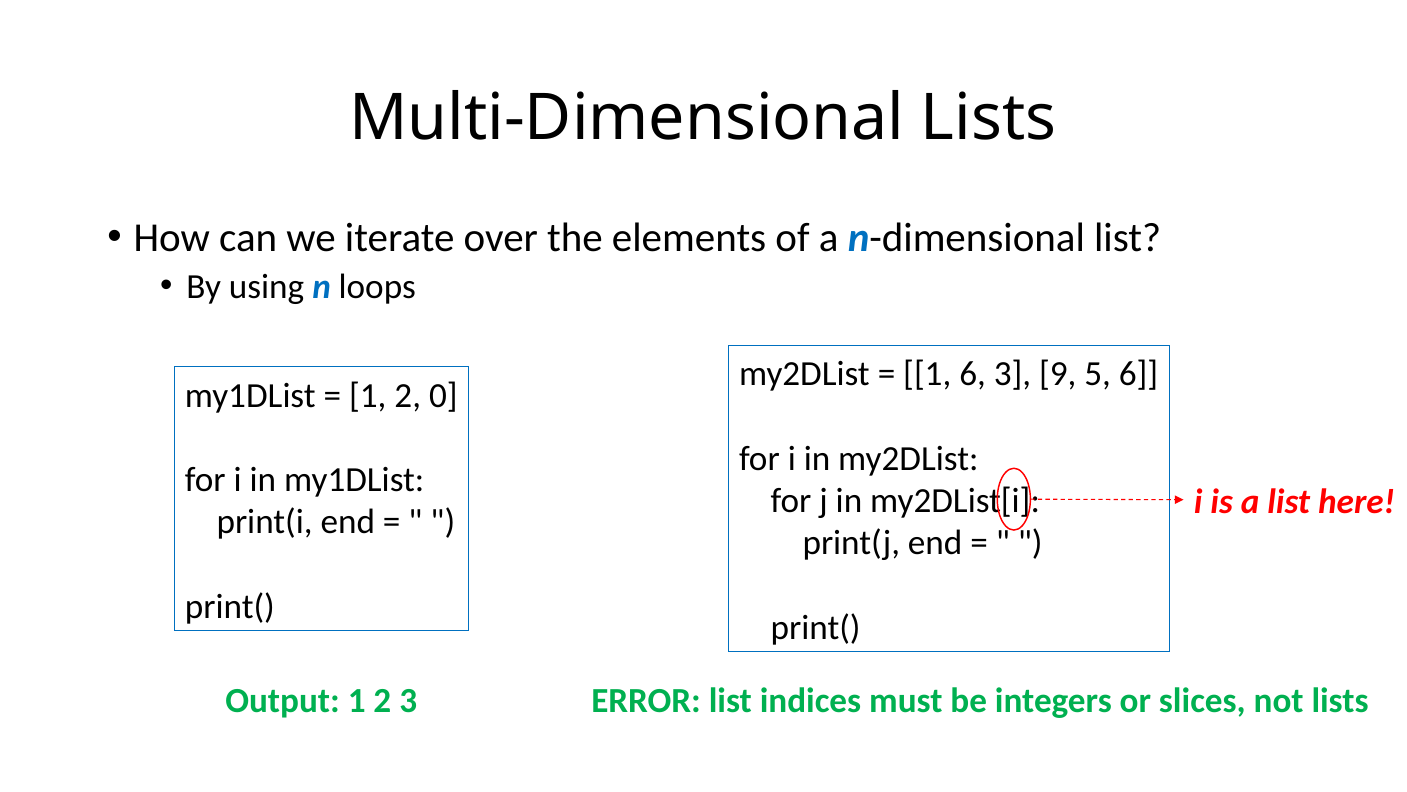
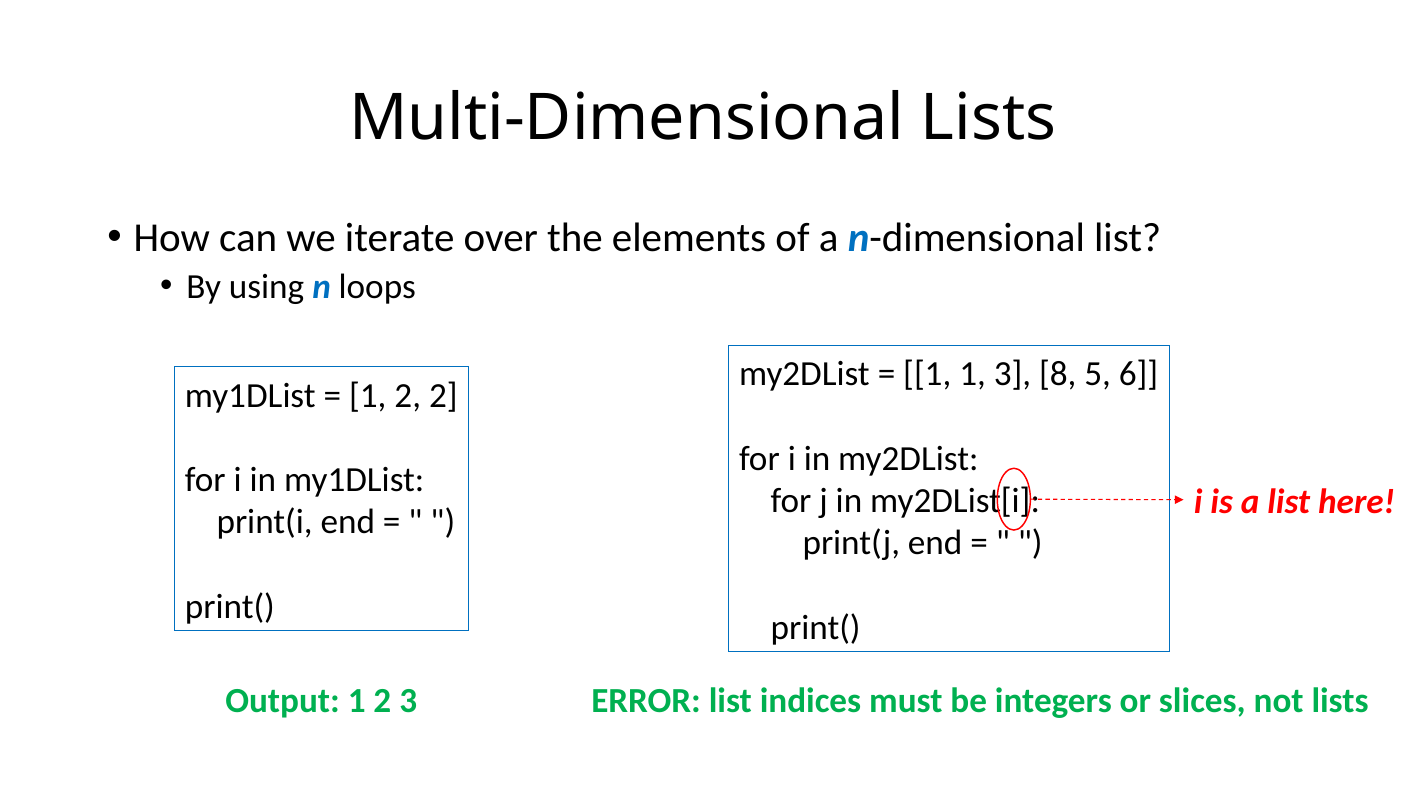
1 6: 6 -> 1
9: 9 -> 8
2 0: 0 -> 2
